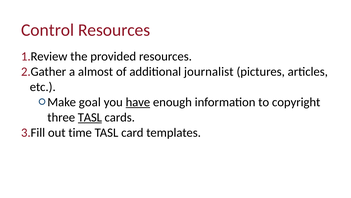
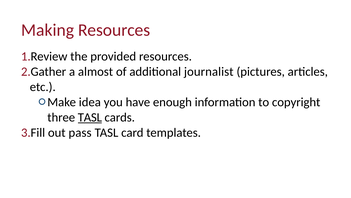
Control: Control -> Making
goal: goal -> idea
have underline: present -> none
time: time -> pass
